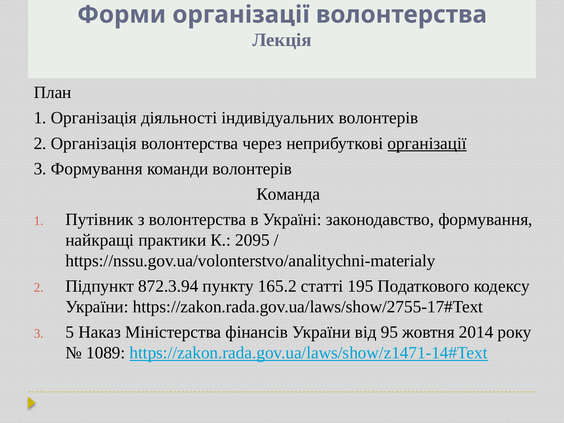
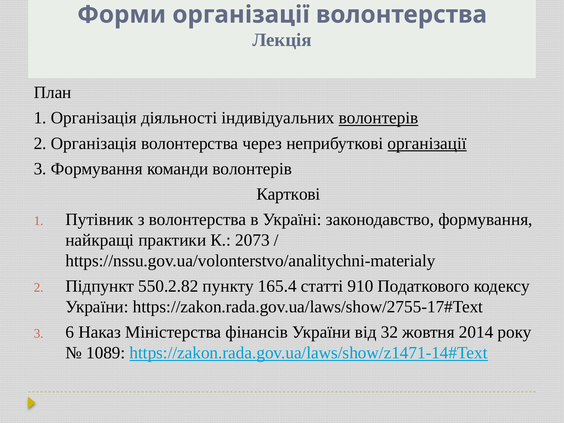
волонтерів at (378, 118) underline: none -> present
Команда: Команда -> Карткові
2095: 2095 -> 2073
872.3.94: 872.3.94 -> 550.2.82
165.2: 165.2 -> 165.4
195: 195 -> 910
5: 5 -> 6
95: 95 -> 32
